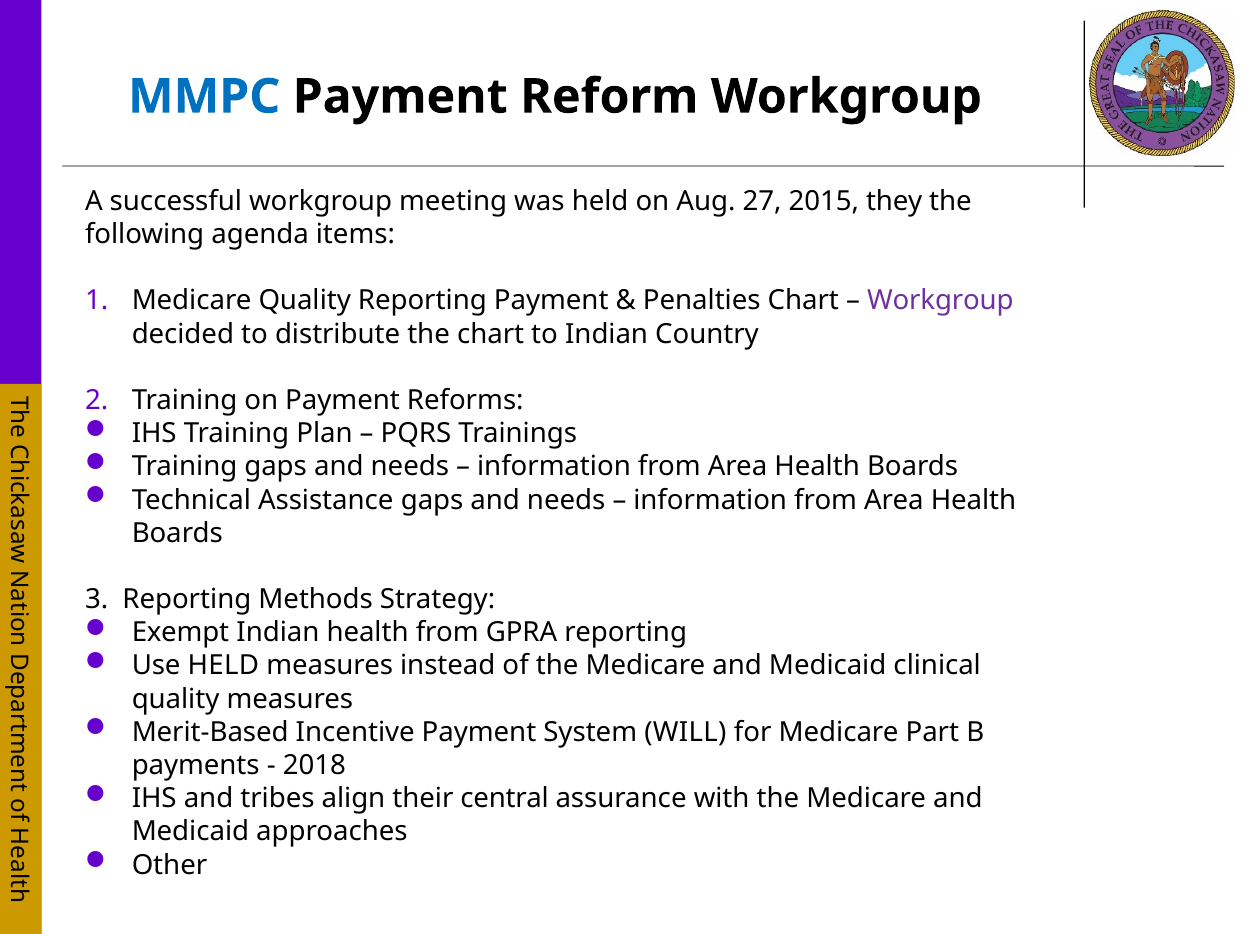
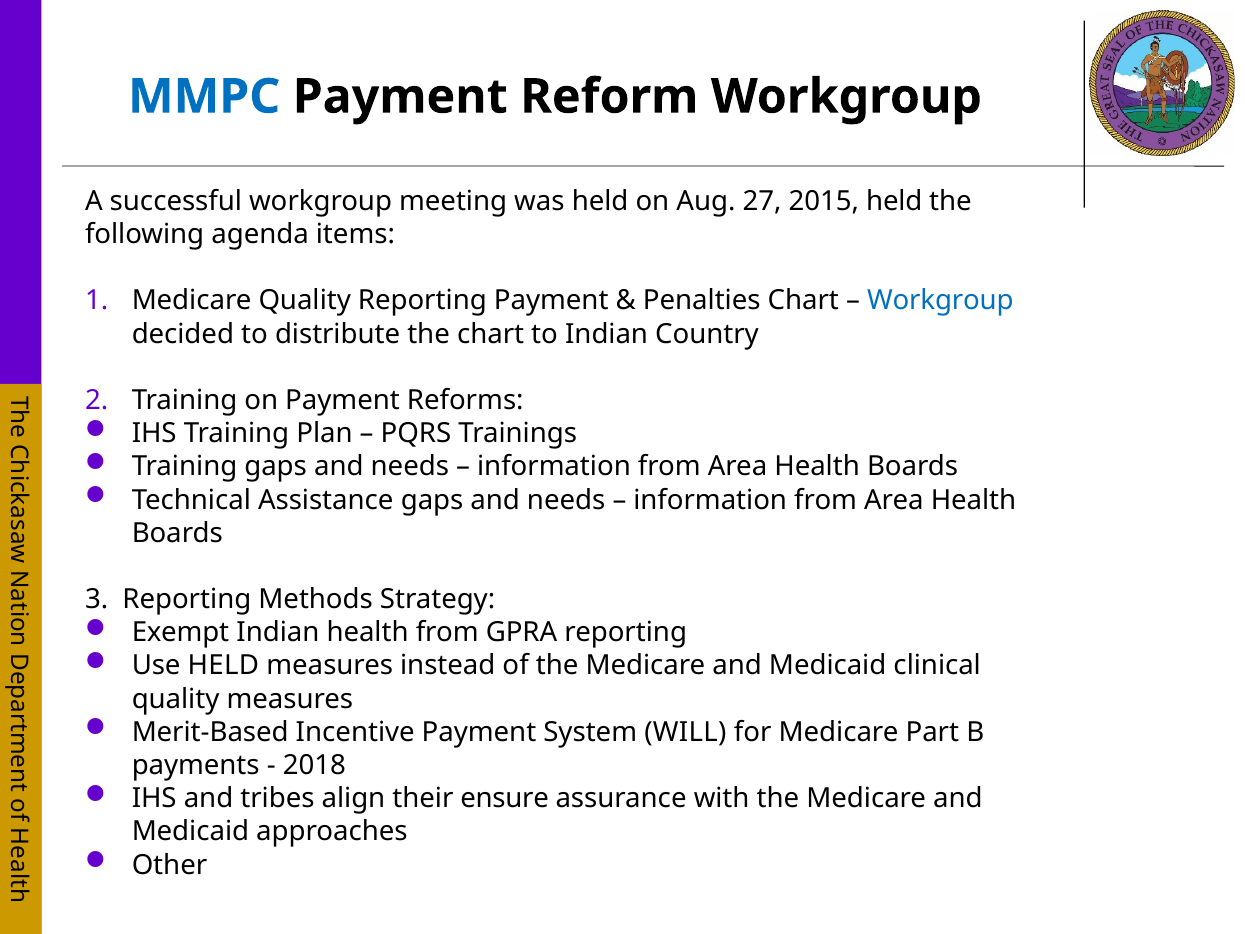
2015 they: they -> held
Workgroup at (940, 301) colour: purple -> blue
central: central -> ensure
